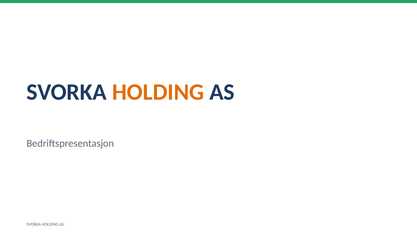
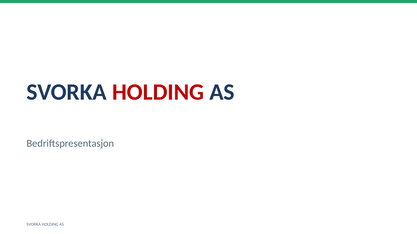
HOLDING at (158, 92) colour: orange -> red
